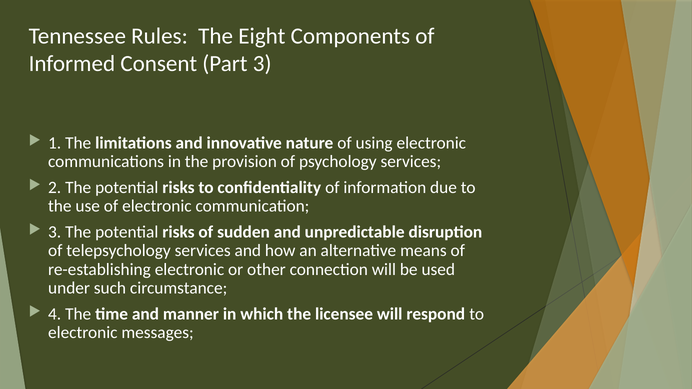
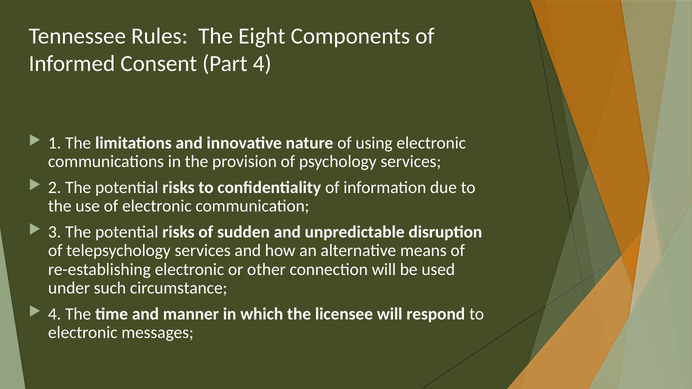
Part 3: 3 -> 4
